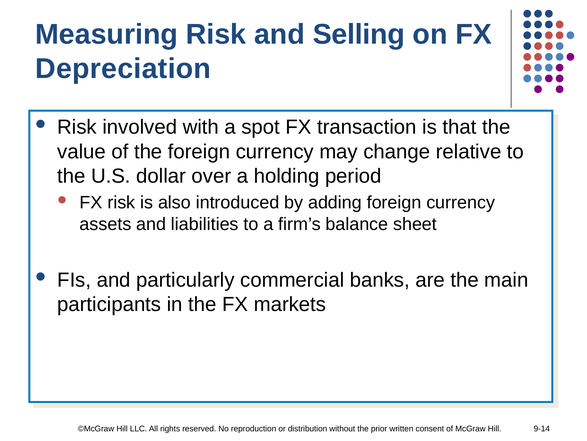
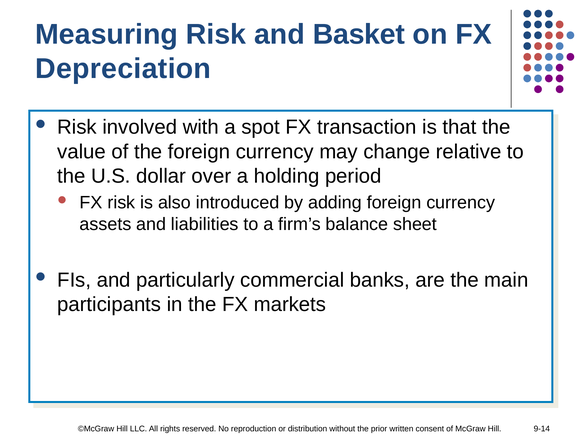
Selling: Selling -> Basket
